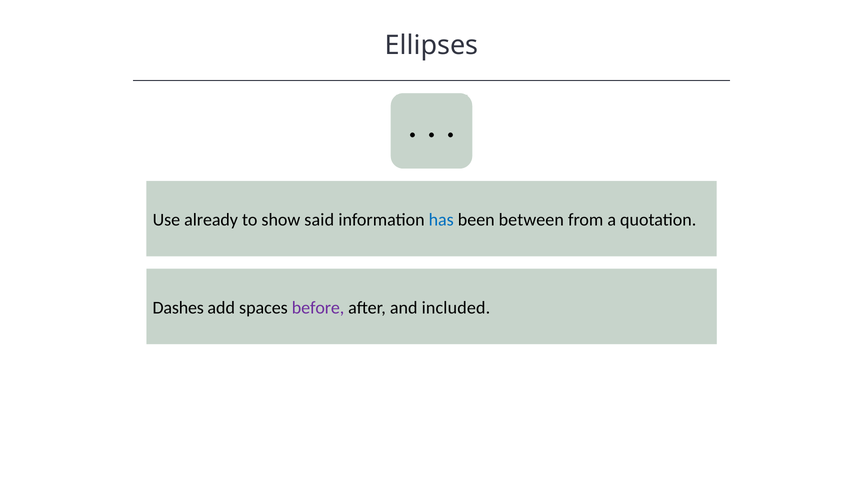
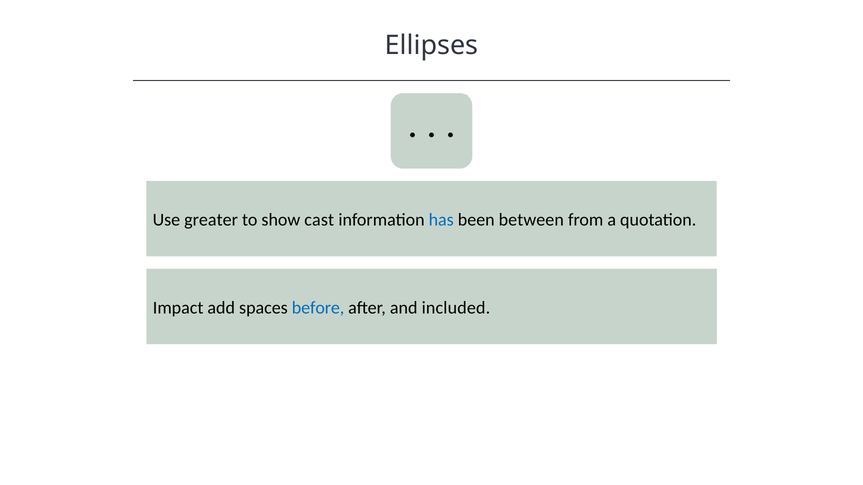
already: already -> greater
said: said -> cast
Dashes: Dashes -> Impact
before colour: purple -> blue
